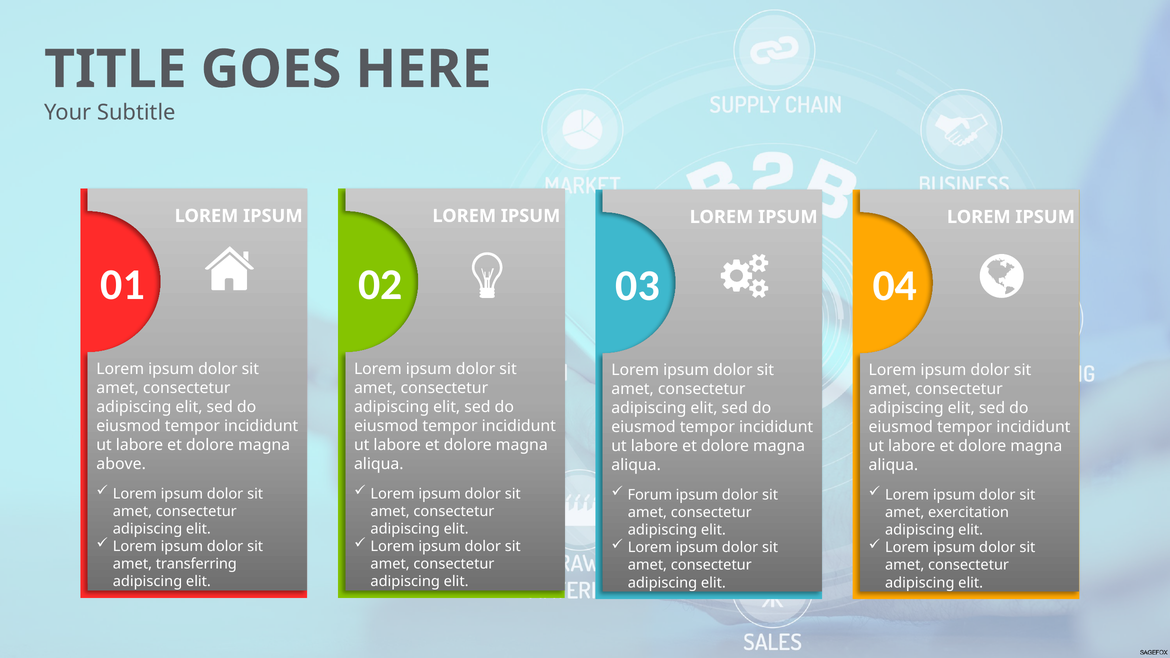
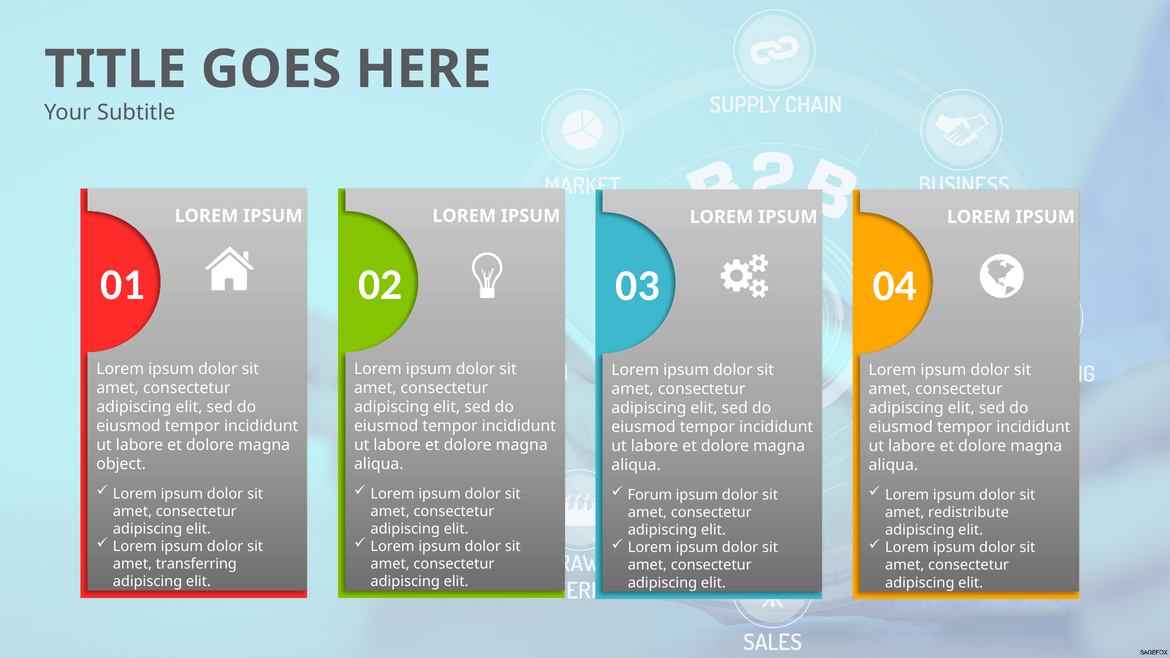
above: above -> object
exercitation: exercitation -> redistribute
